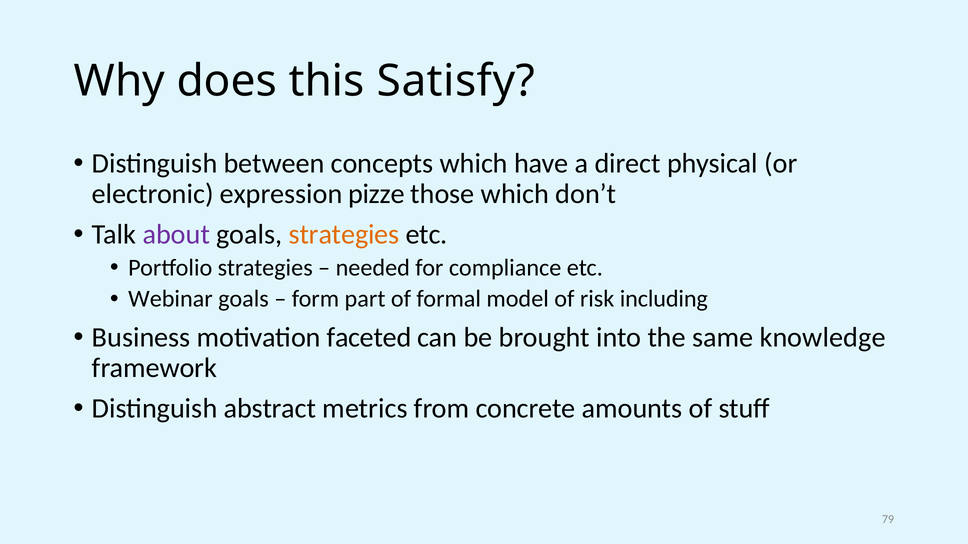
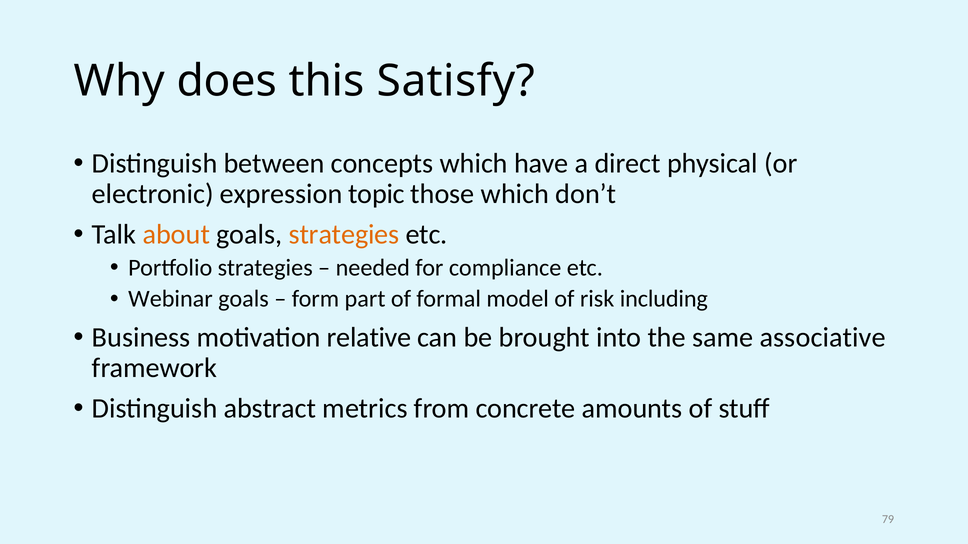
pizze: pizze -> topic
about colour: purple -> orange
faceted: faceted -> relative
knowledge: knowledge -> associative
